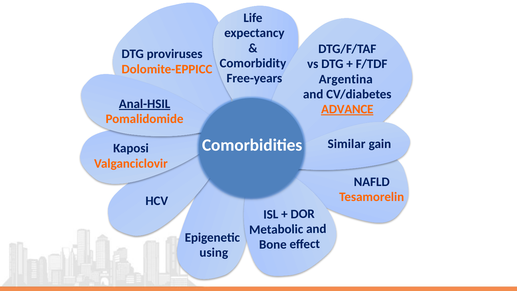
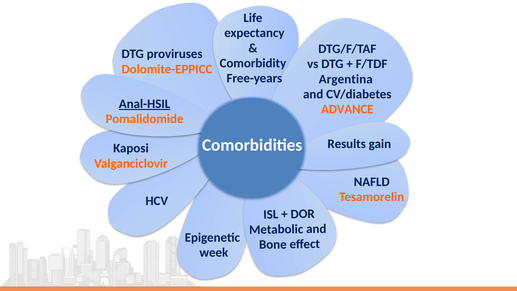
ADVANCE underline: present -> none
Similar: Similar -> Results
using: using -> week
